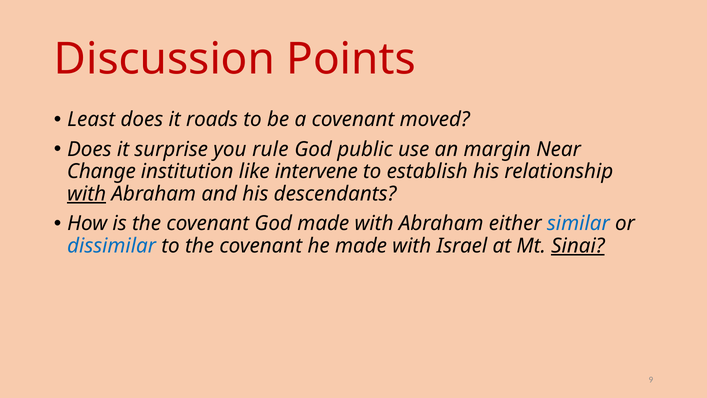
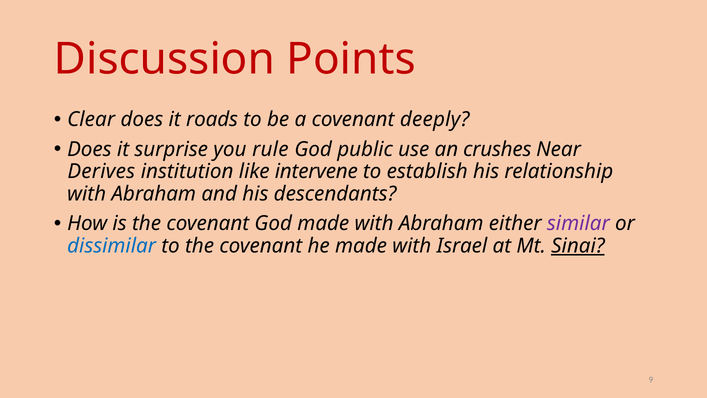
Least: Least -> Clear
moved: moved -> deeply
margin: margin -> crushes
Change: Change -> Derives
with at (87, 194) underline: present -> none
similar colour: blue -> purple
